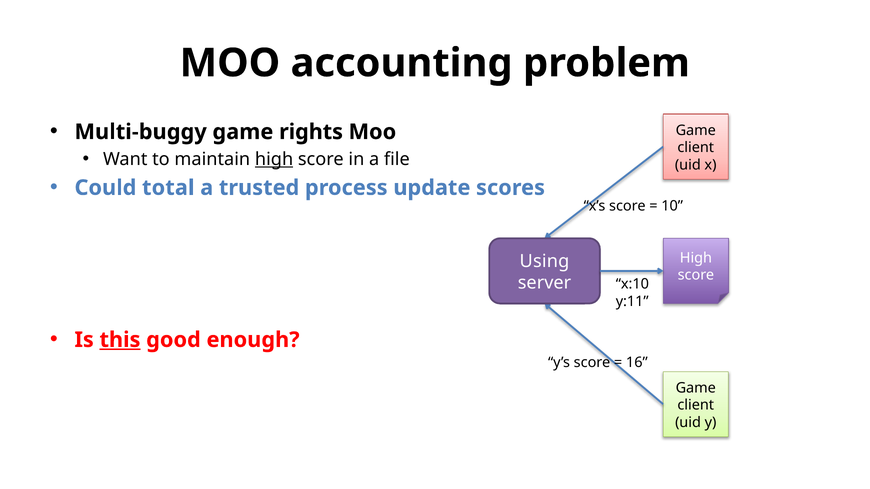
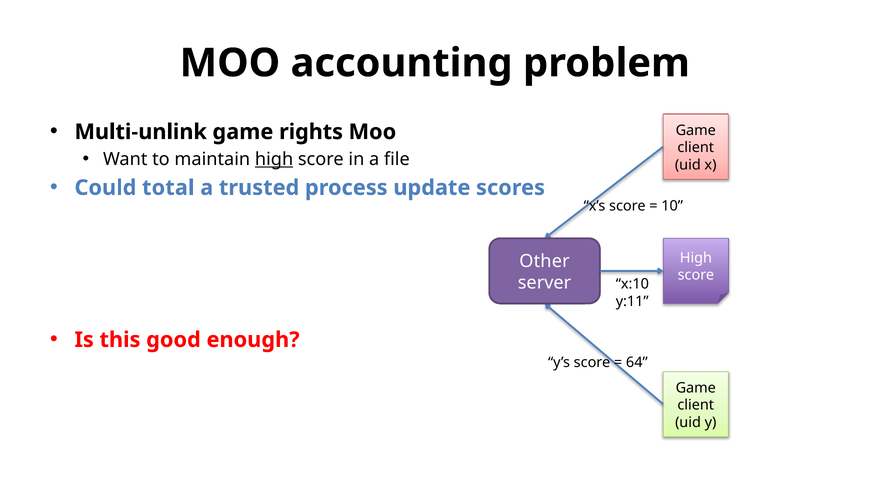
Multi-buggy: Multi-buggy -> Multi-unlink
Using: Using -> Other
this underline: present -> none
16: 16 -> 64
